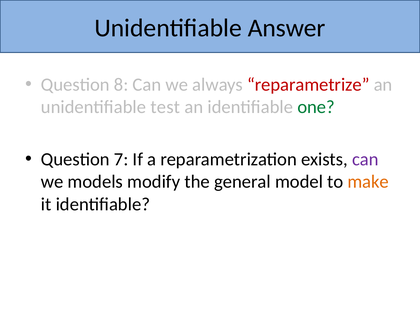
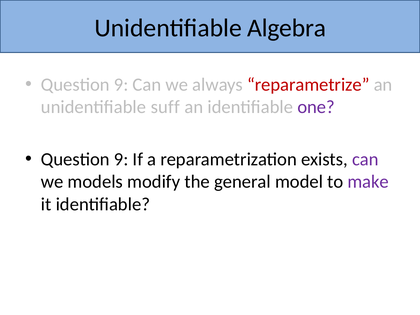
Answer: Answer -> Algebra
8 at (121, 85): 8 -> 9
test: test -> suff
one colour: green -> purple
7 at (121, 159): 7 -> 9
make colour: orange -> purple
